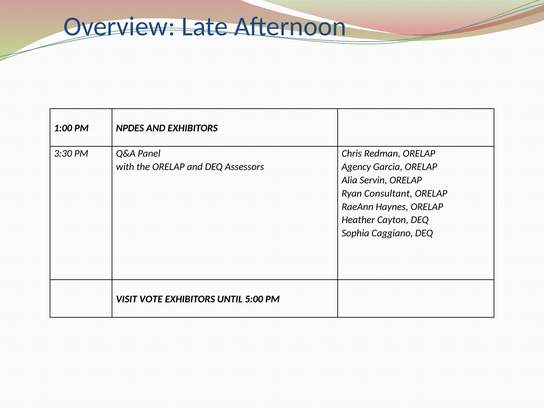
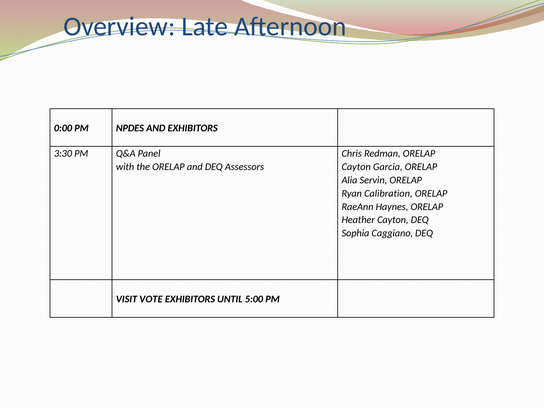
1:00: 1:00 -> 0:00
Agency at (356, 167): Agency -> Cayton
Consultant: Consultant -> Calibration
